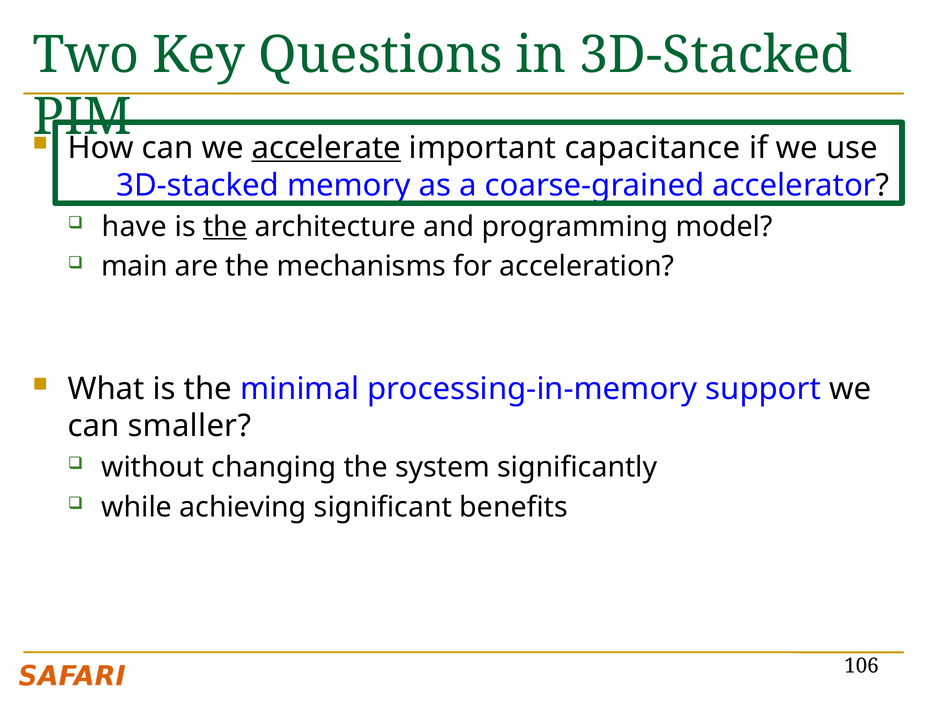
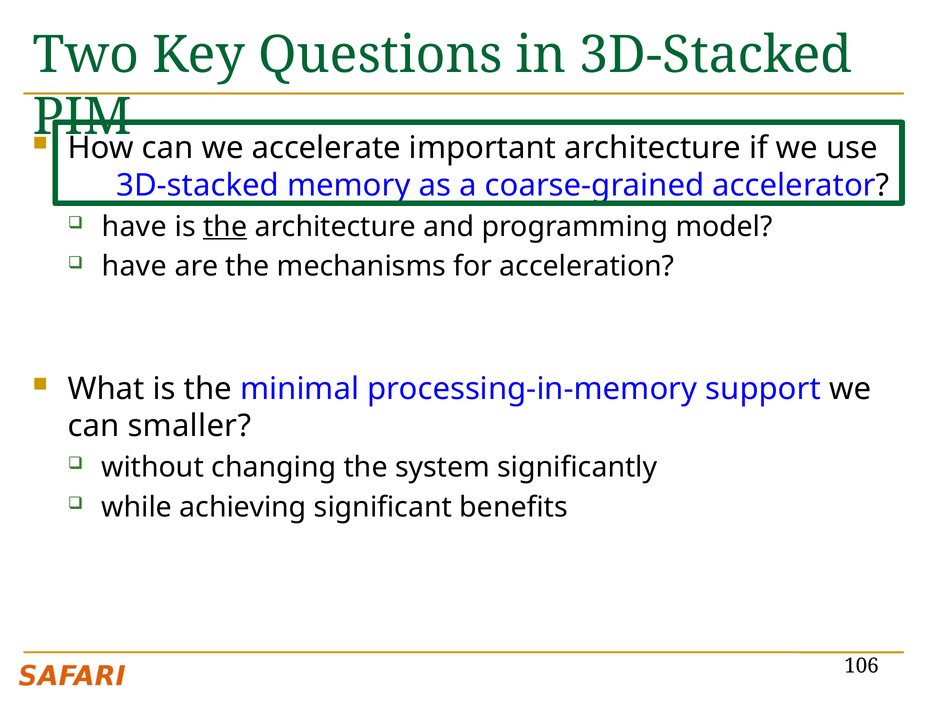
accelerate underline: present -> none
important capacitance: capacitance -> architecture
main at (134, 267): main -> have
